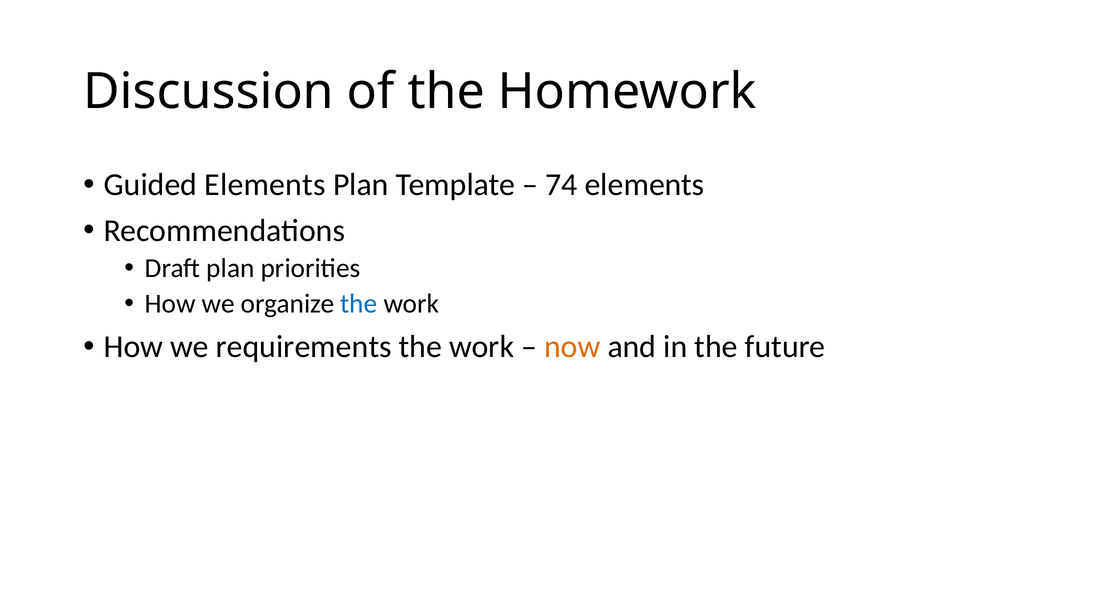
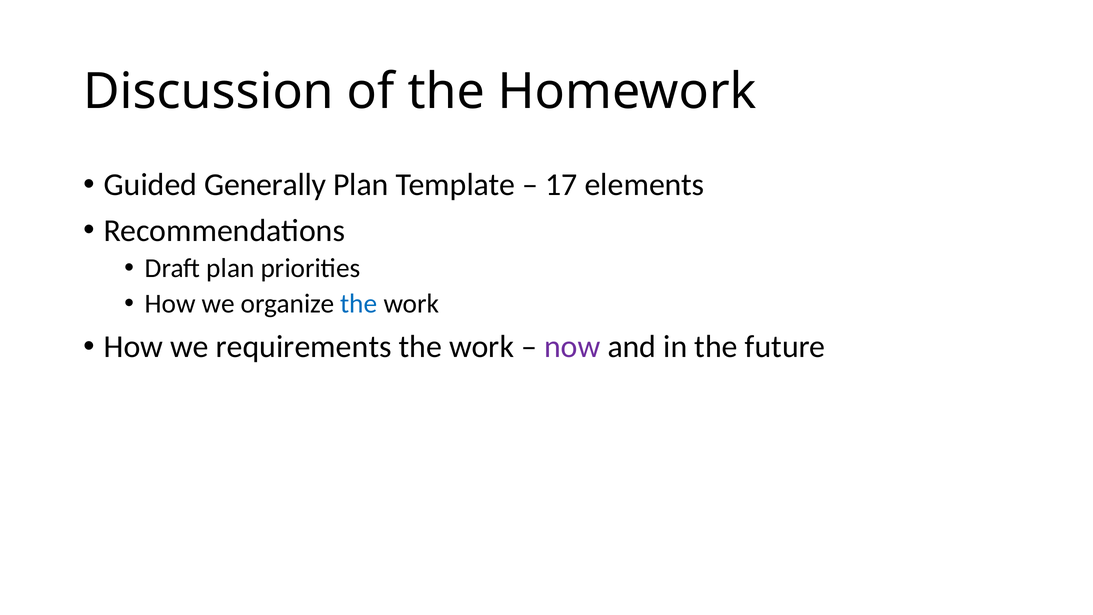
Guided Elements: Elements -> Generally
74: 74 -> 17
now colour: orange -> purple
